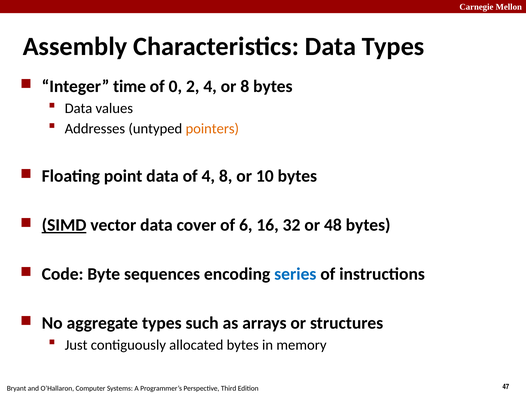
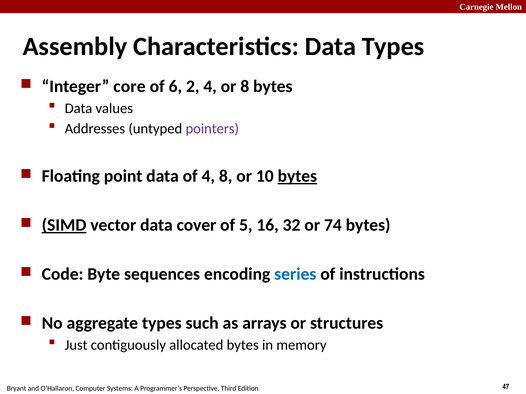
time: time -> core
0: 0 -> 6
pointers colour: orange -> purple
bytes at (297, 176) underline: none -> present
6: 6 -> 5
48: 48 -> 74
